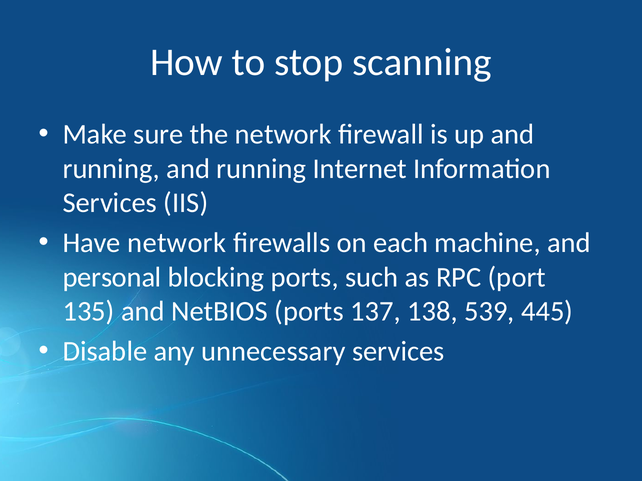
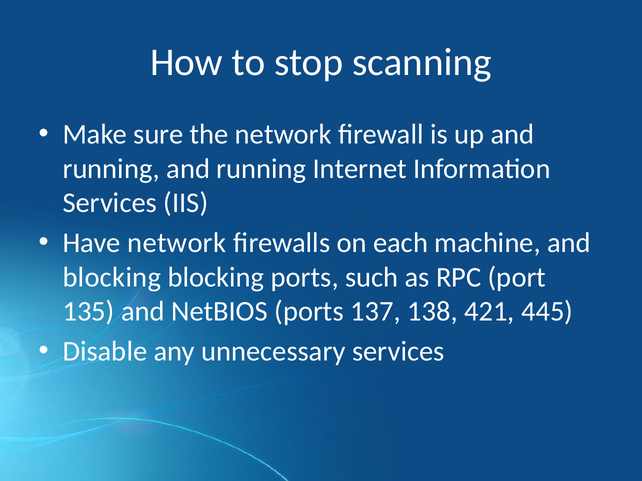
personal at (112, 277): personal -> blocking
539: 539 -> 421
